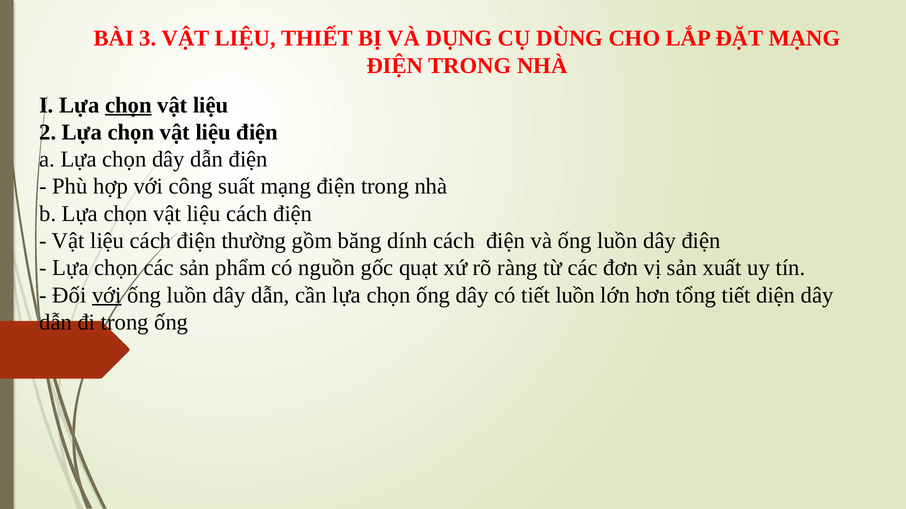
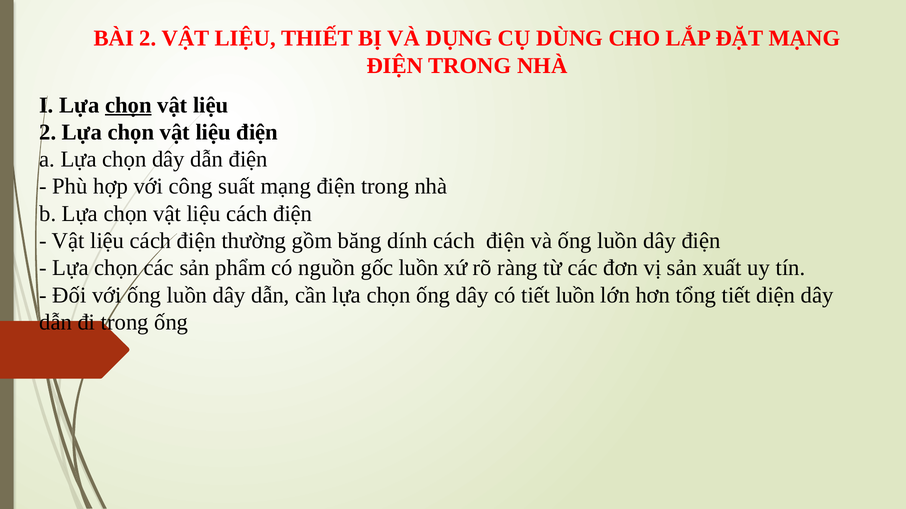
BÀI 3: 3 -> 2
gốc quạt: quạt -> luồn
với at (107, 295) underline: present -> none
